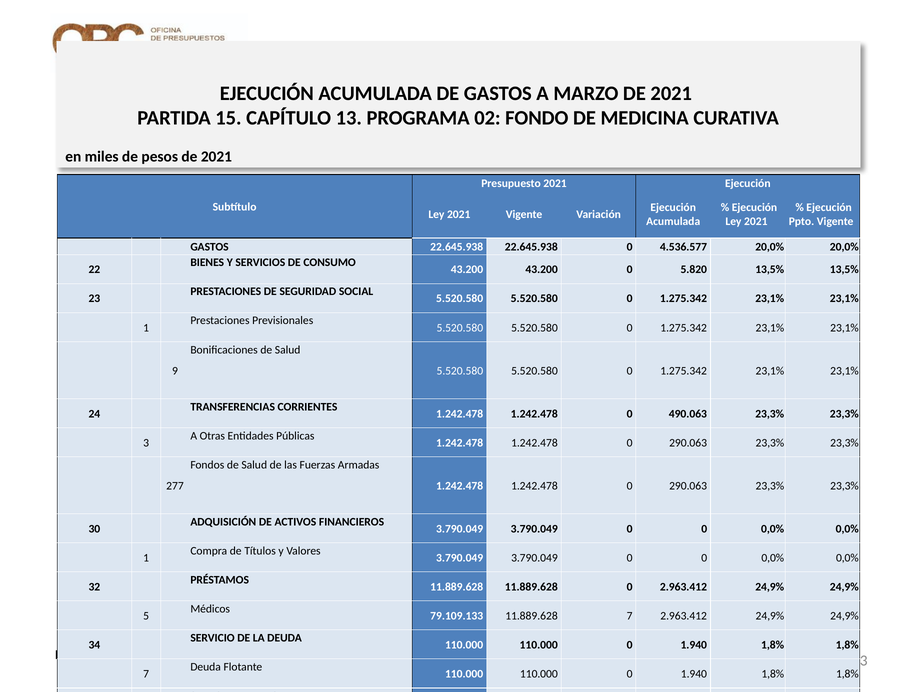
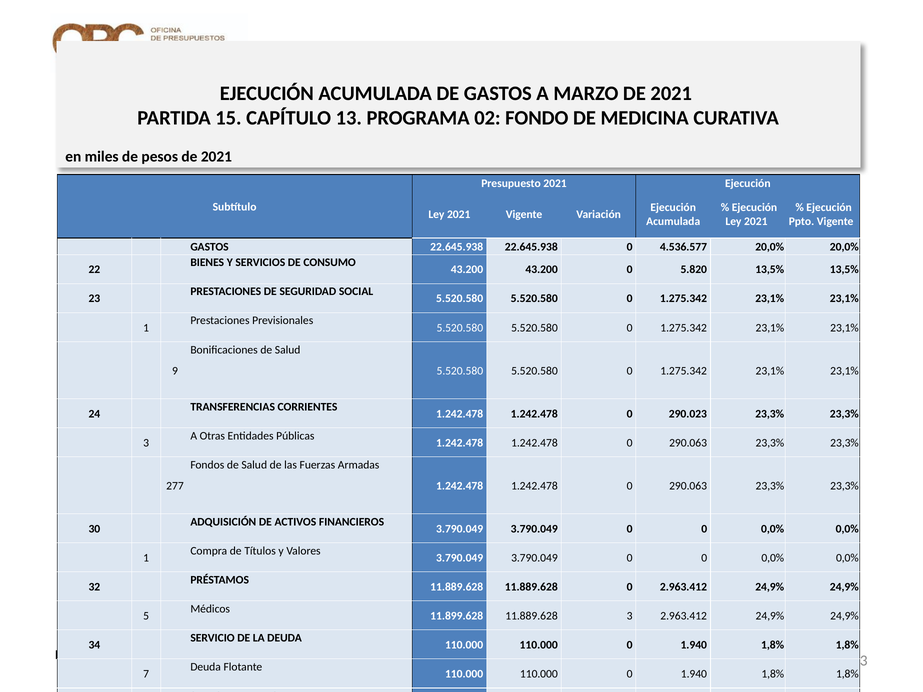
490.063: 490.063 -> 290.023
79.109.133: 79.109.133 -> 11.899.628
11.889.628 7: 7 -> 3
